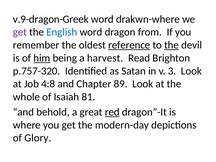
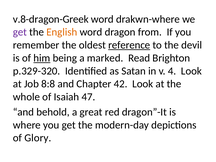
v.9-dragon-Greek: v.9-dragon-Greek -> v.8-dragon-Greek
English colour: blue -> orange
the at (172, 45) underline: present -> none
harvest: harvest -> marked
p.757-320: p.757-320 -> p.329-320
3: 3 -> 4
4:8: 4:8 -> 8:8
89: 89 -> 42
81: 81 -> 47
red underline: present -> none
